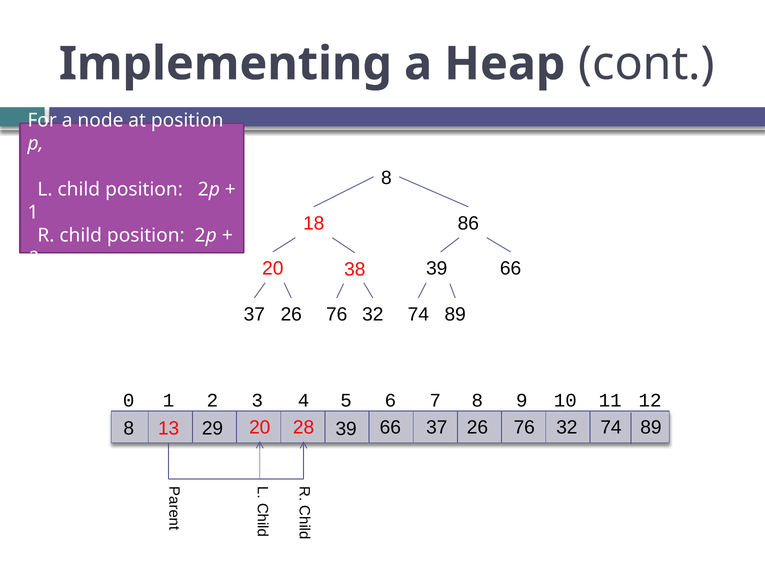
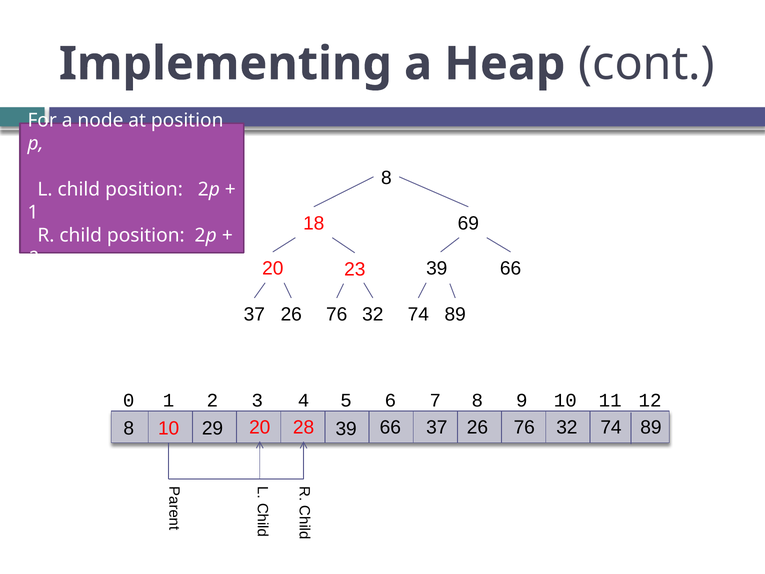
86: 86 -> 69
38: 38 -> 23
8 13: 13 -> 10
